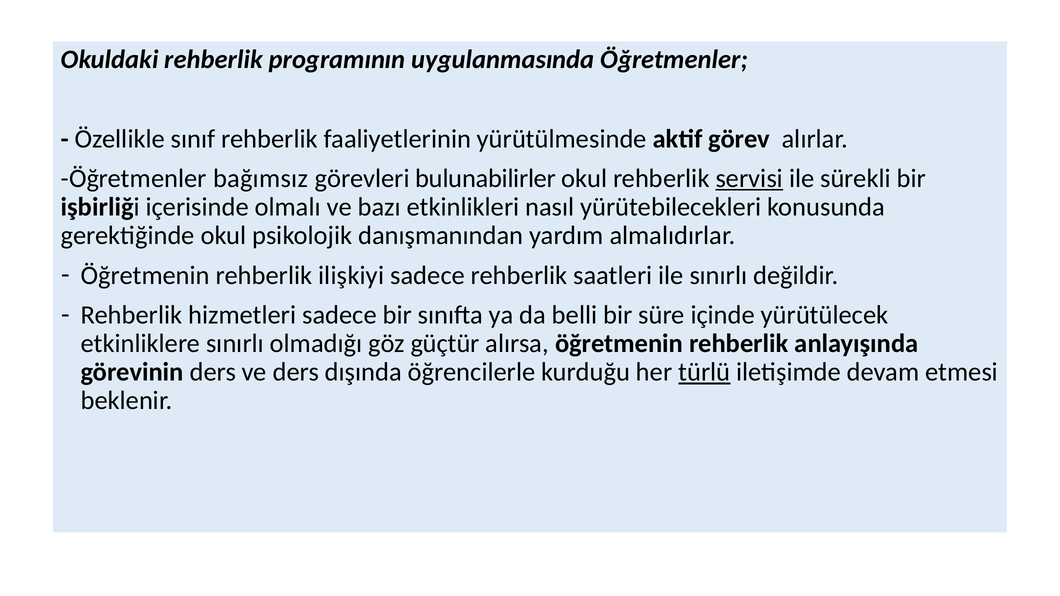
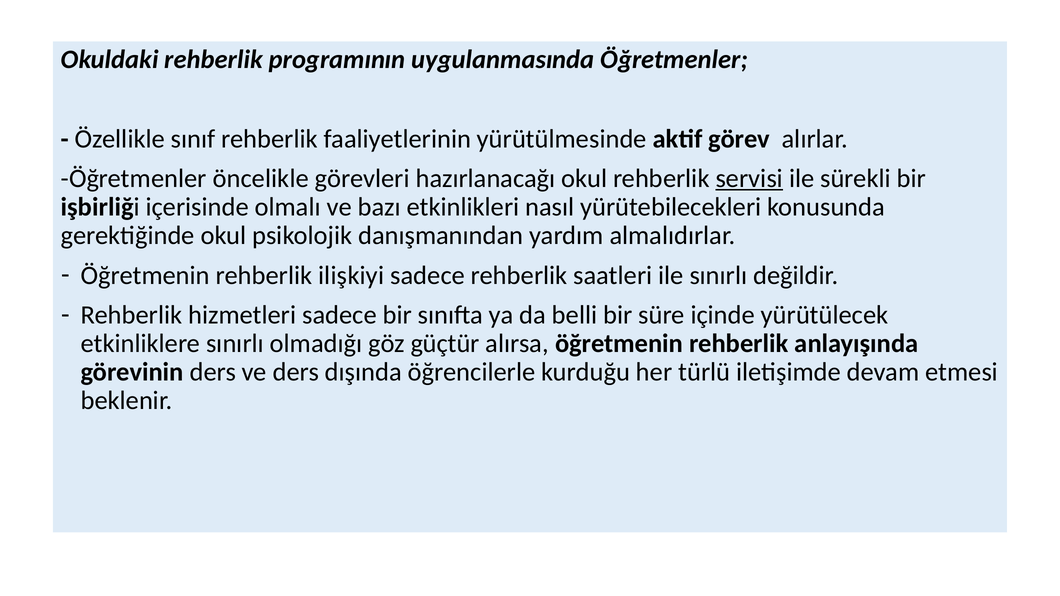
bağımsız: bağımsız -> öncelikle
bulunabilirler: bulunabilirler -> hazırlanacağı
türlü underline: present -> none
